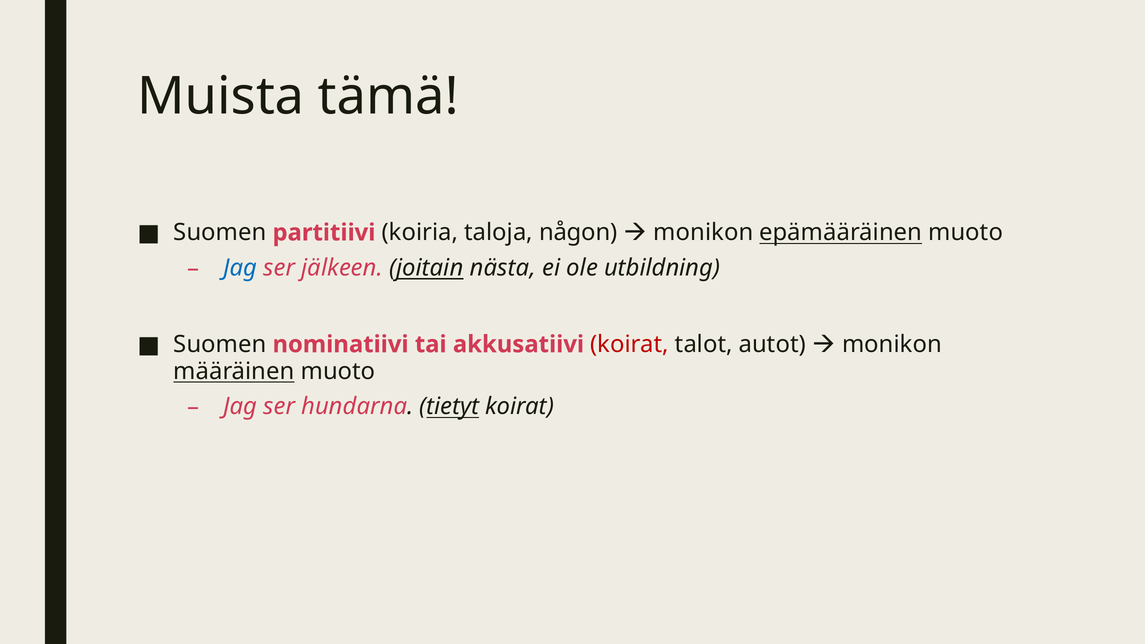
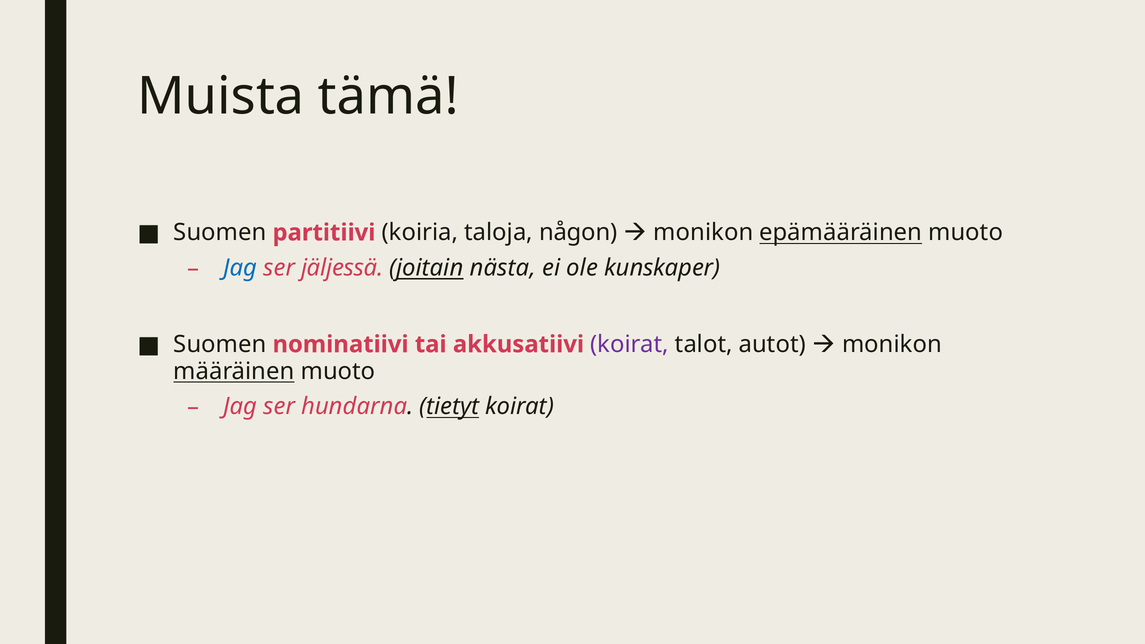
jälkeen: jälkeen -> jäljessä
utbildning: utbildning -> kunskaper
koirat at (630, 344) colour: red -> purple
